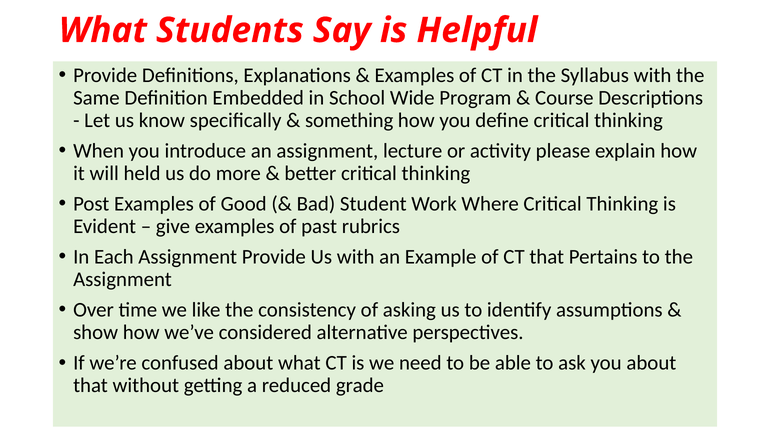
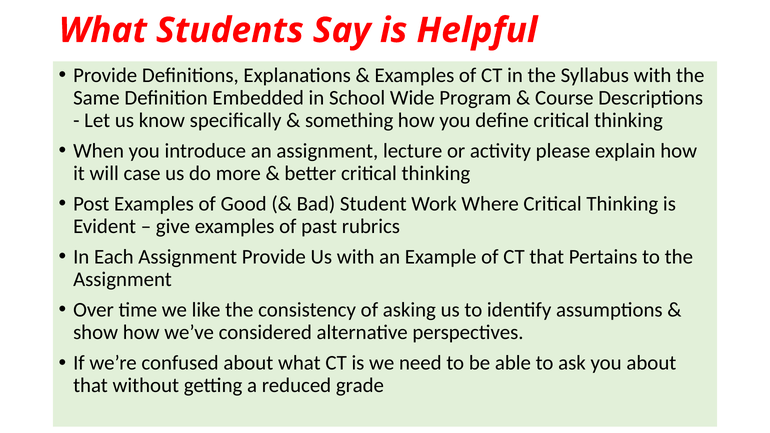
held: held -> case
